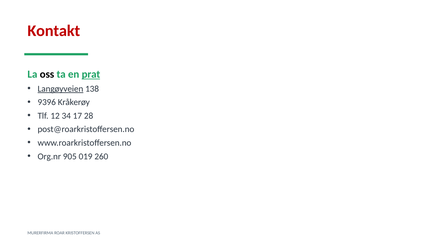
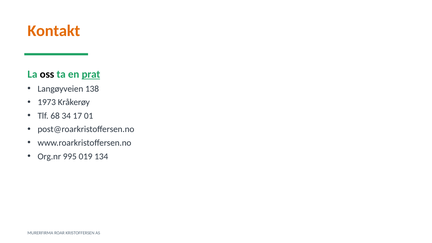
Kontakt colour: red -> orange
Langøyveien underline: present -> none
9396: 9396 -> 1973
12: 12 -> 68
28: 28 -> 01
905: 905 -> 995
260: 260 -> 134
